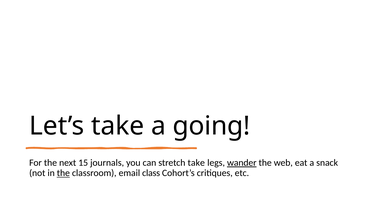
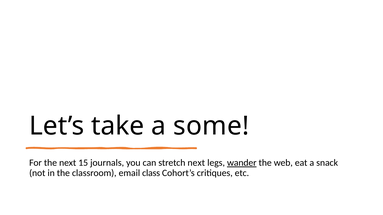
going: going -> some
stretch take: take -> next
the at (63, 173) underline: present -> none
